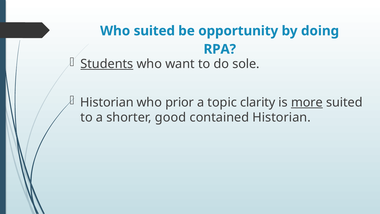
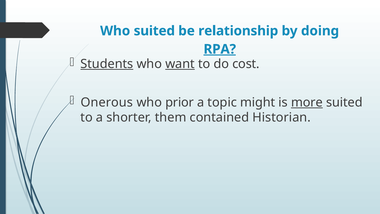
opportunity: opportunity -> relationship
RPA underline: none -> present
want underline: none -> present
sole: sole -> cost
Historian at (107, 102): Historian -> Onerous
clarity: clarity -> might
good: good -> them
